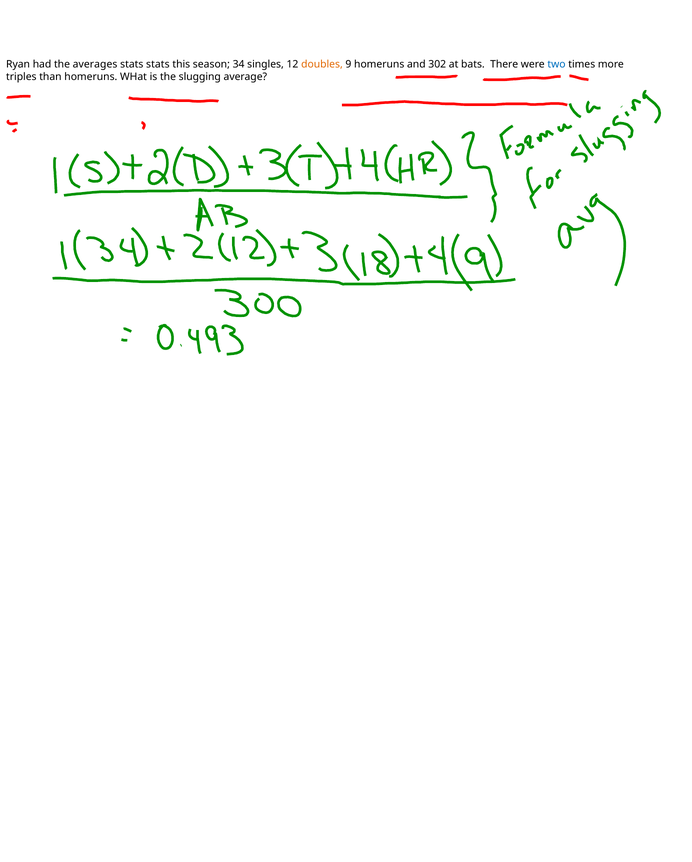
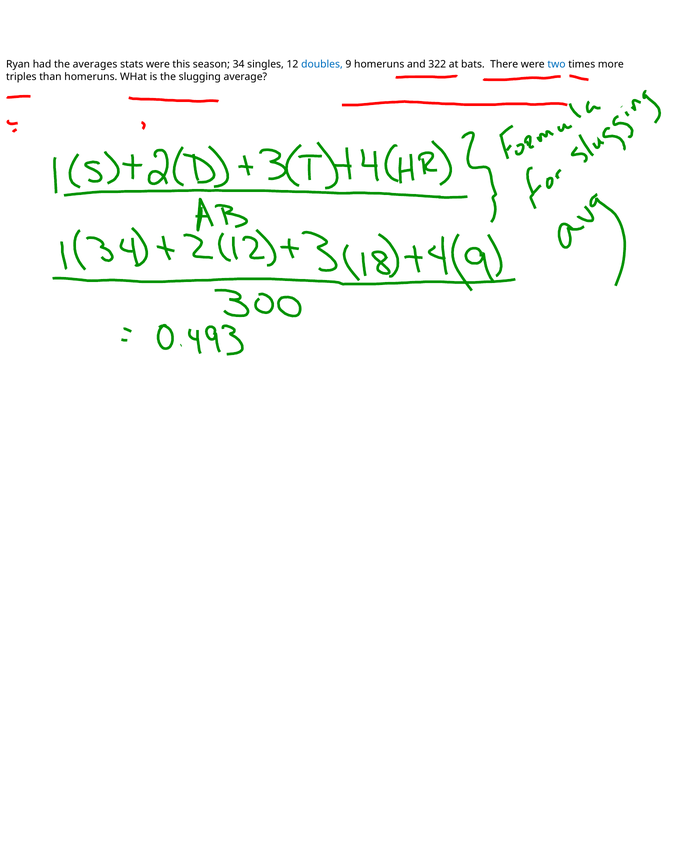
stats stats: stats -> were
doubles colour: orange -> blue
302: 302 -> 322
